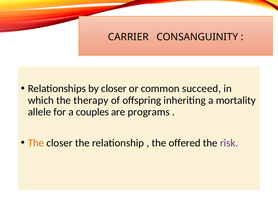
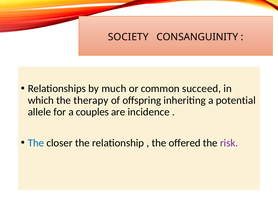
CARRIER: CARRIER -> SOCIETY
by closer: closer -> much
mortality: mortality -> potential
programs: programs -> incidence
The at (36, 143) colour: orange -> blue
